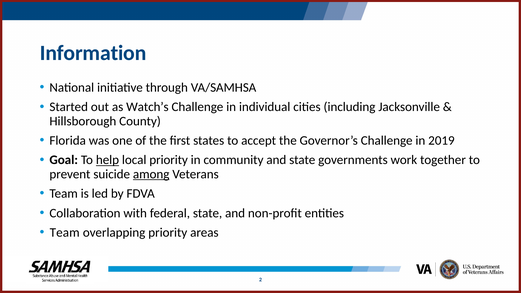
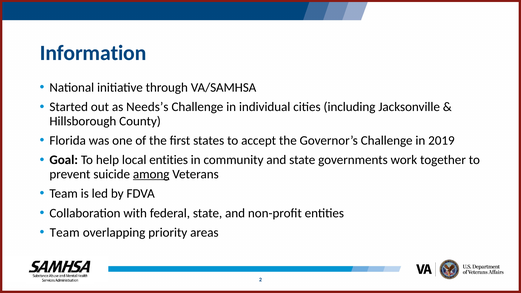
Watch’s: Watch’s -> Needs’s
help underline: present -> none
local priority: priority -> entities
